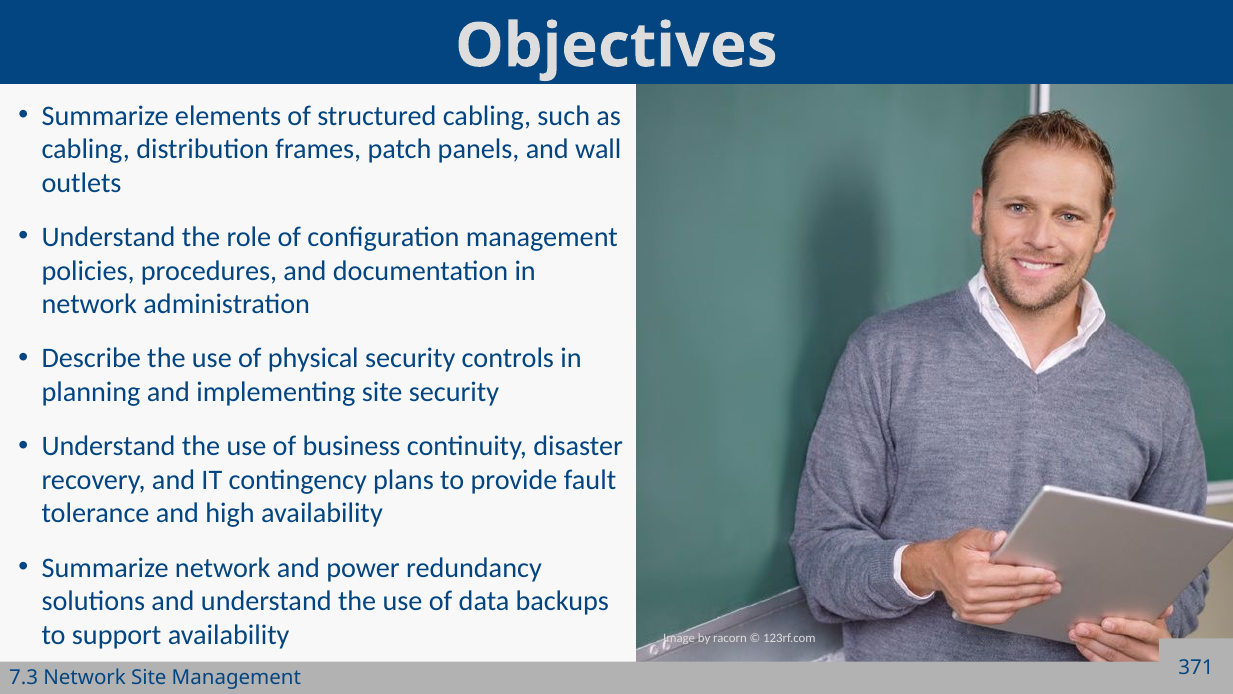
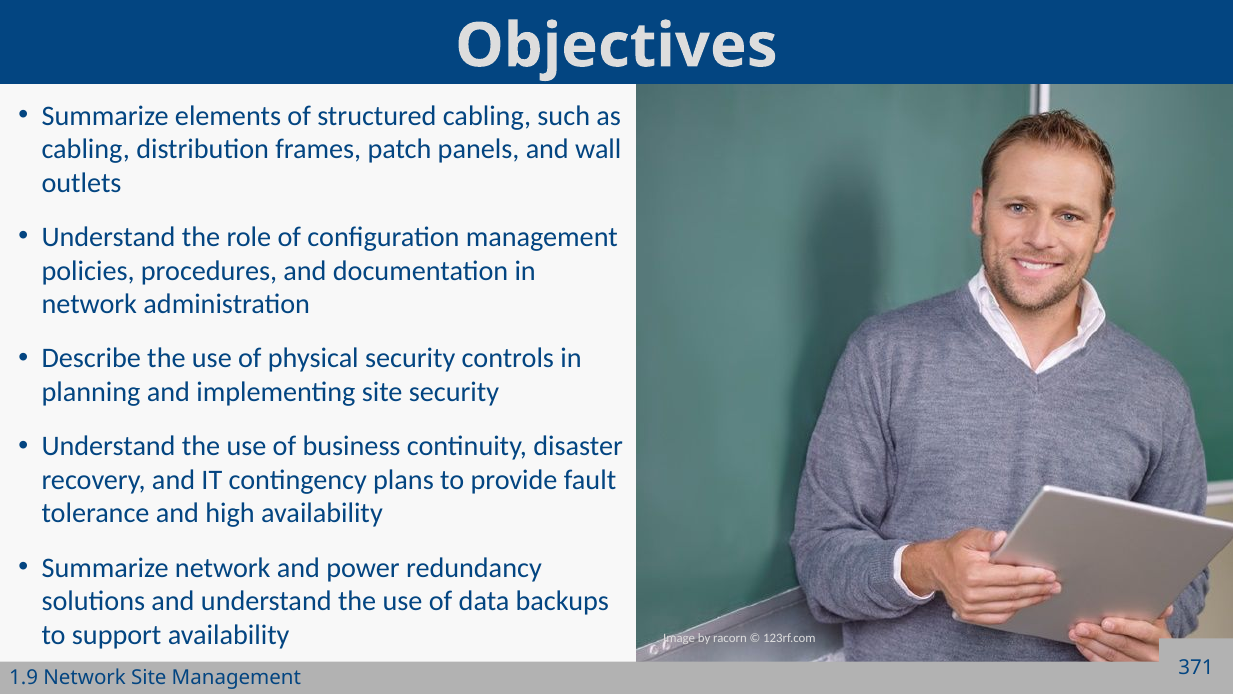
7.3: 7.3 -> 1.9
